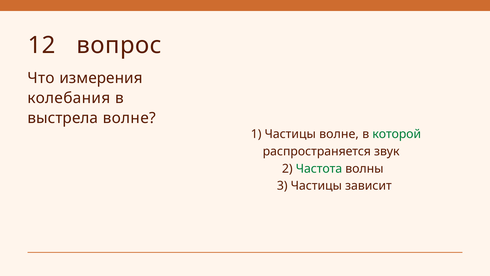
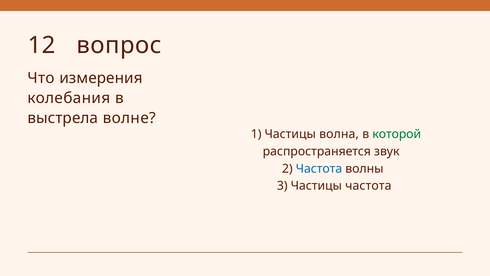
Частицы волне: волне -> волна
Частота at (319, 168) colour: green -> blue
Частицы зависит: зависит -> частота
